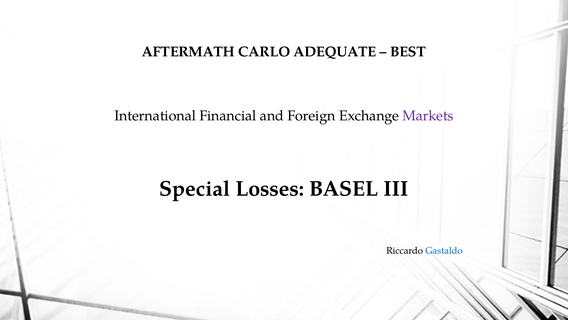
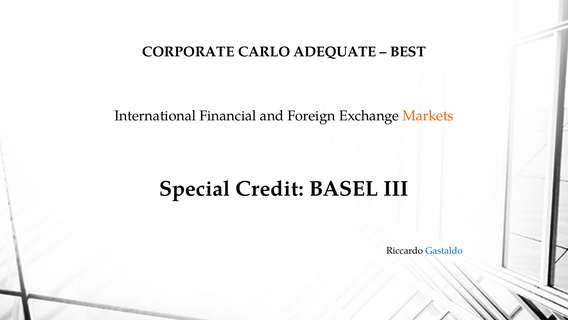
AFTERMATH: AFTERMATH -> CORPORATE
Markets colour: purple -> orange
Losses: Losses -> Credit
